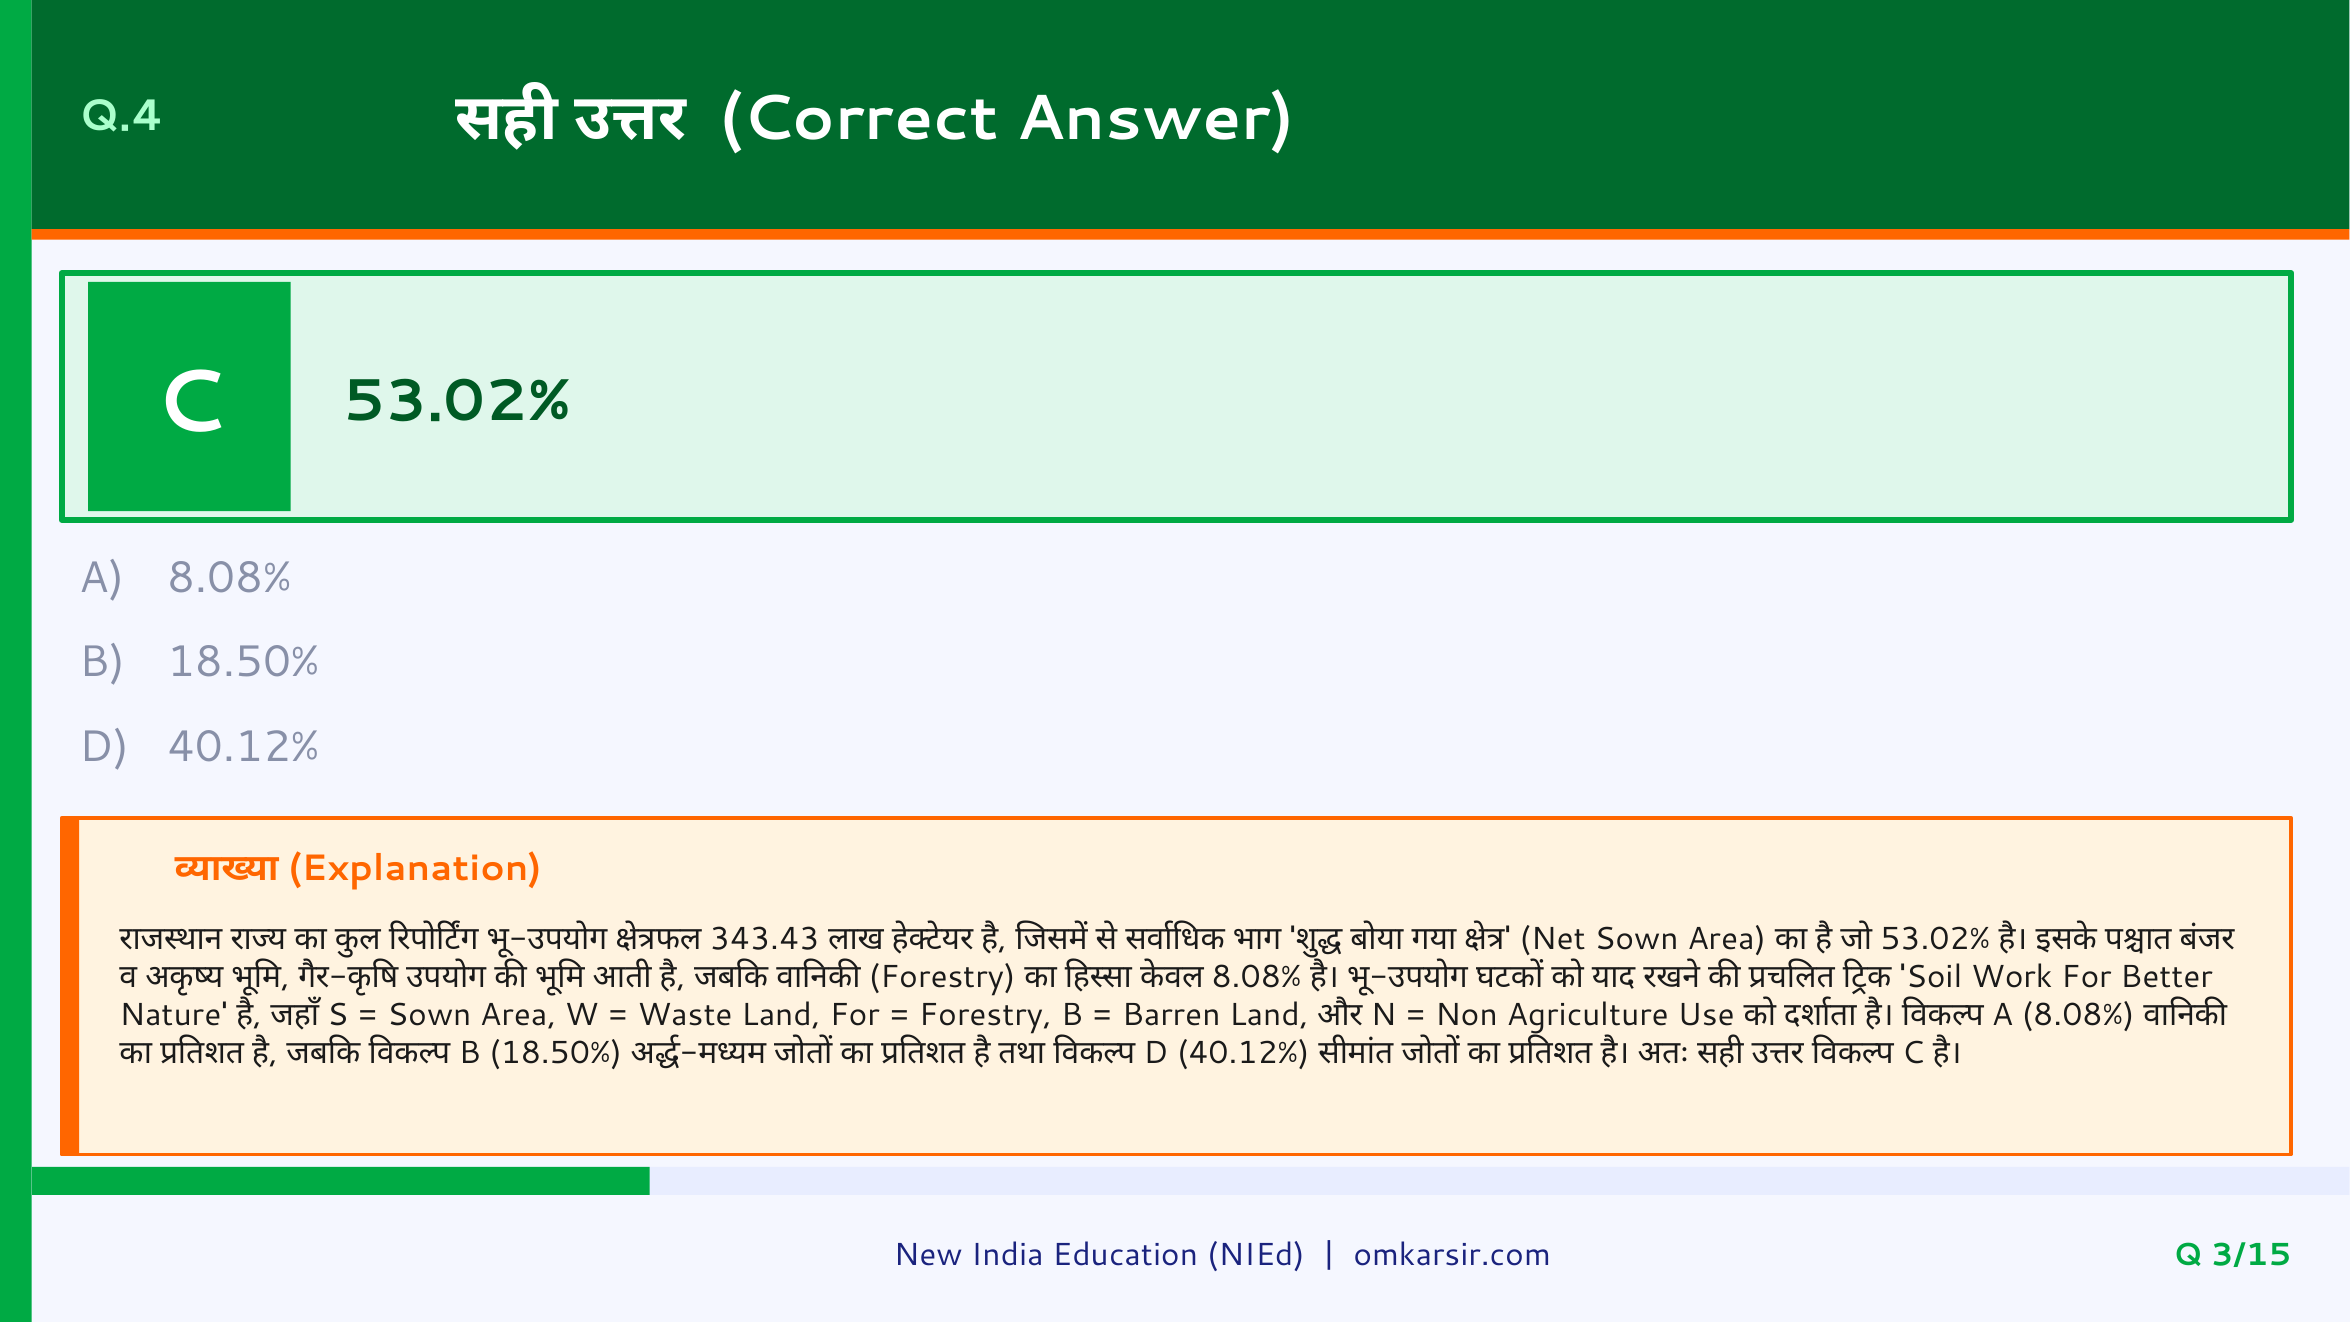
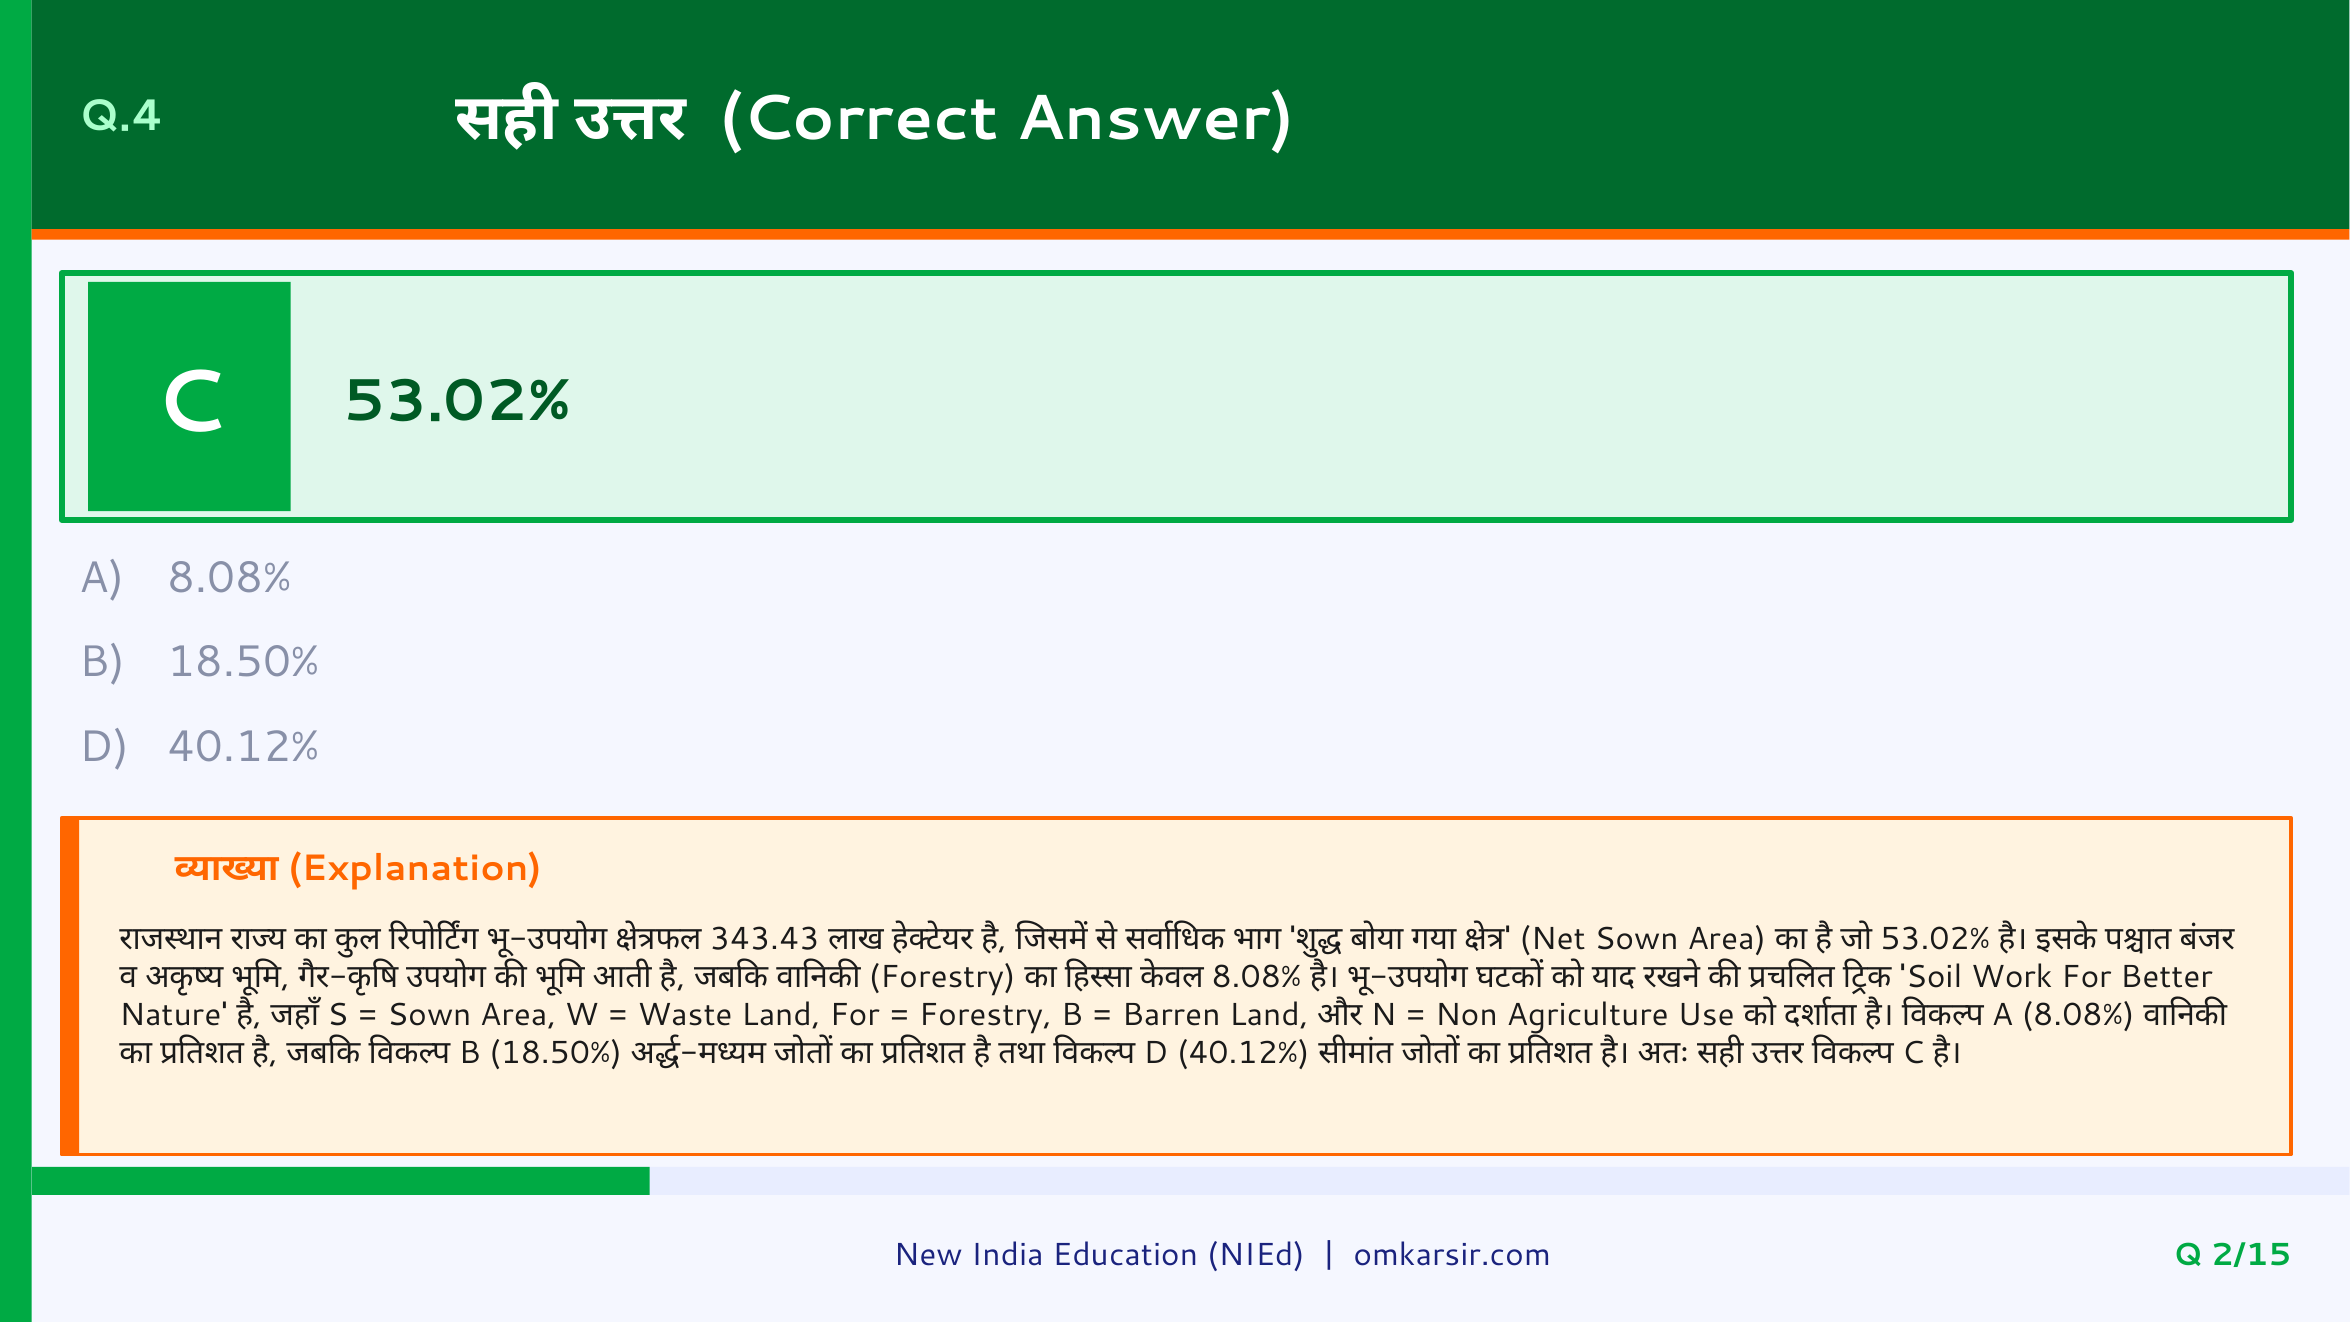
3/15: 3/15 -> 2/15
